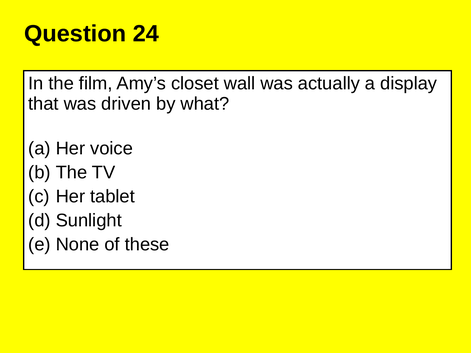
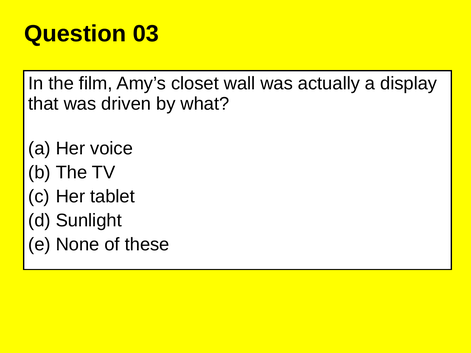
24: 24 -> 03
